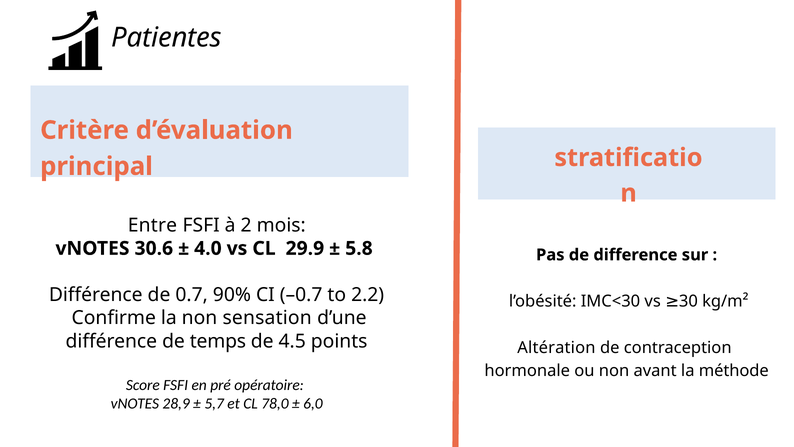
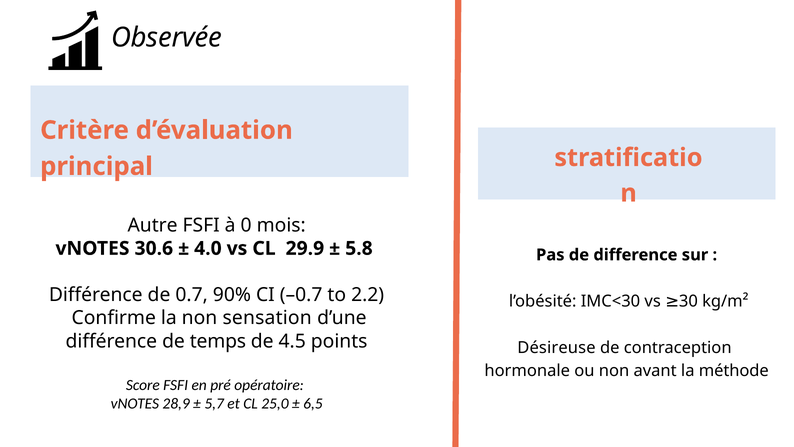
Patientes: Patientes -> Observée
Entre: Entre -> Autre
2: 2 -> 0
Altération: Altération -> Désireuse
78,0: 78,0 -> 25,0
6,0: 6,0 -> 6,5
